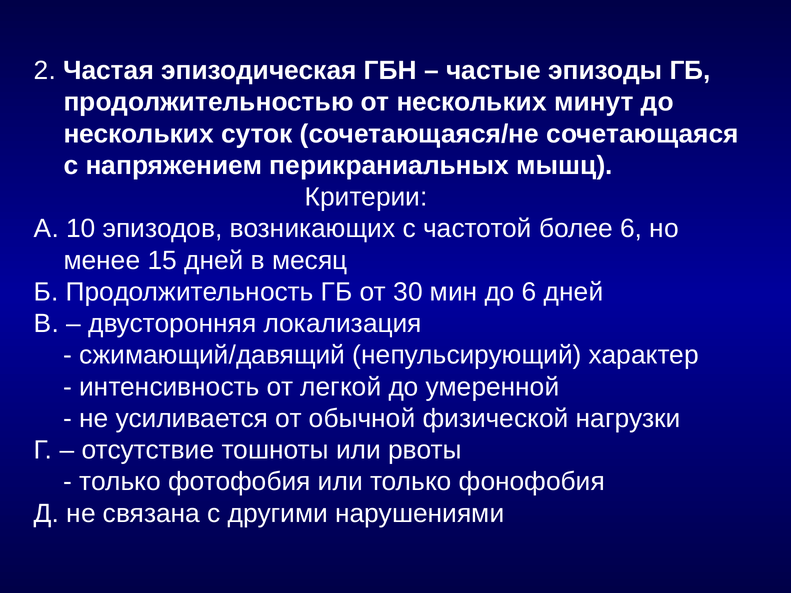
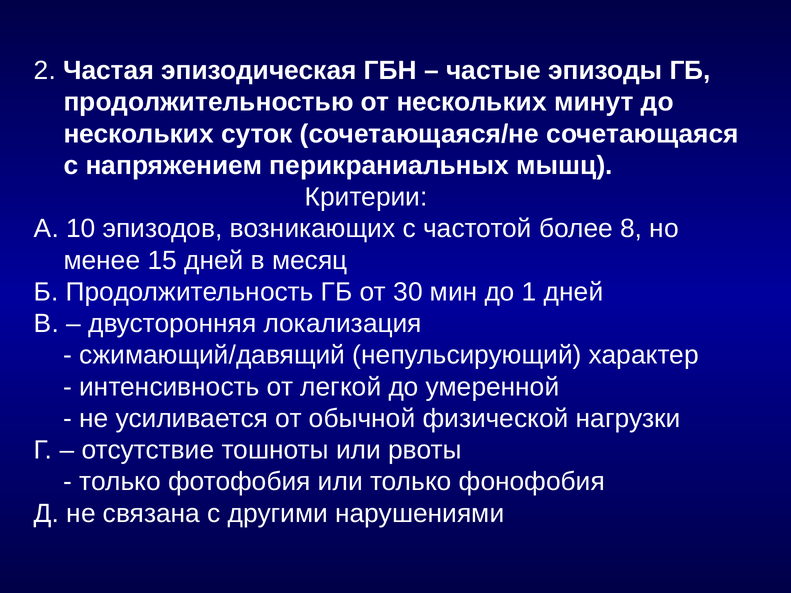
более 6: 6 -> 8
до 6: 6 -> 1
